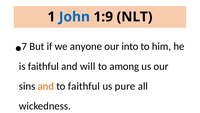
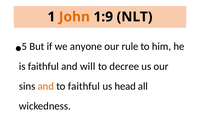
John colour: blue -> orange
7: 7 -> 5
into: into -> rule
among: among -> decree
pure: pure -> head
